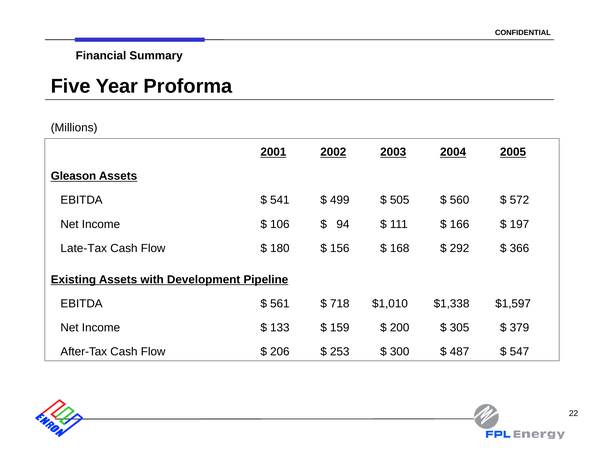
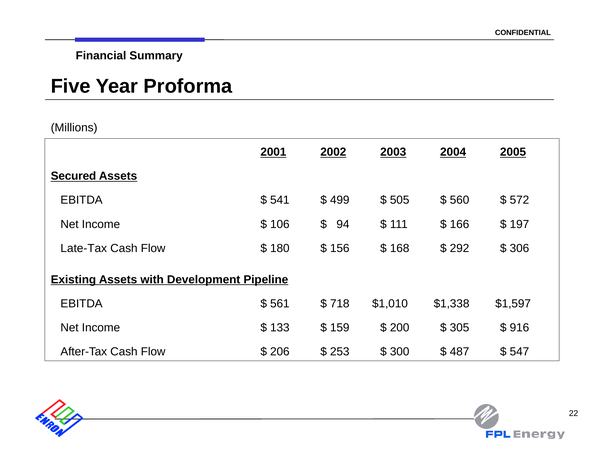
Gleason: Gleason -> Secured
366: 366 -> 306
379: 379 -> 916
